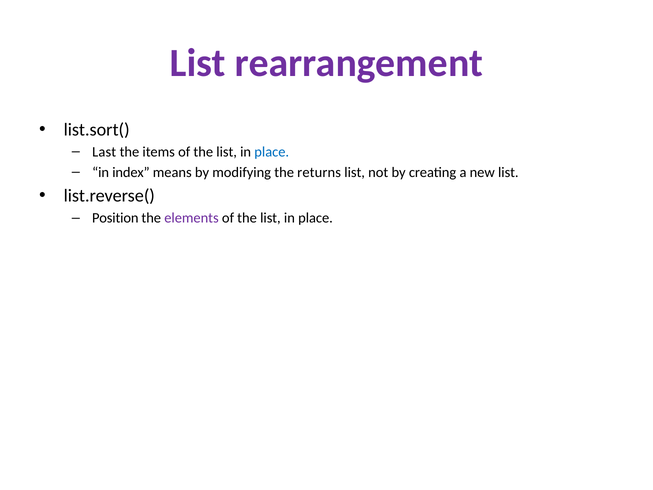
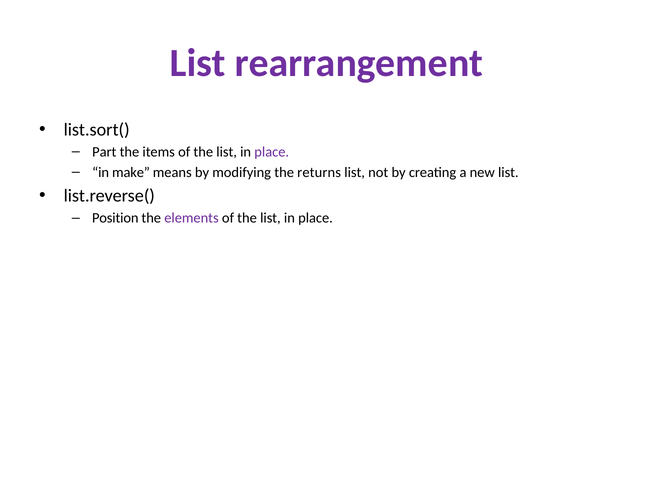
Last: Last -> Part
place at (272, 152) colour: blue -> purple
index: index -> make
